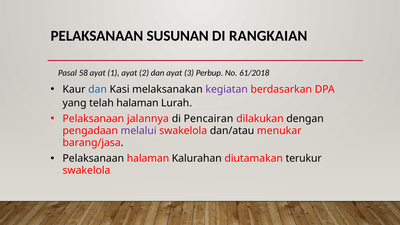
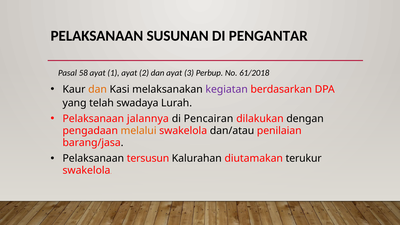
RANGKAIAN: RANGKAIAN -> PENGANTAR
dan at (98, 89) colour: blue -> orange
telah halaman: halaman -> swadaya
melalui colour: purple -> orange
menukar: menukar -> penilaian
Pelaksanaan halaman: halaman -> tersusun
